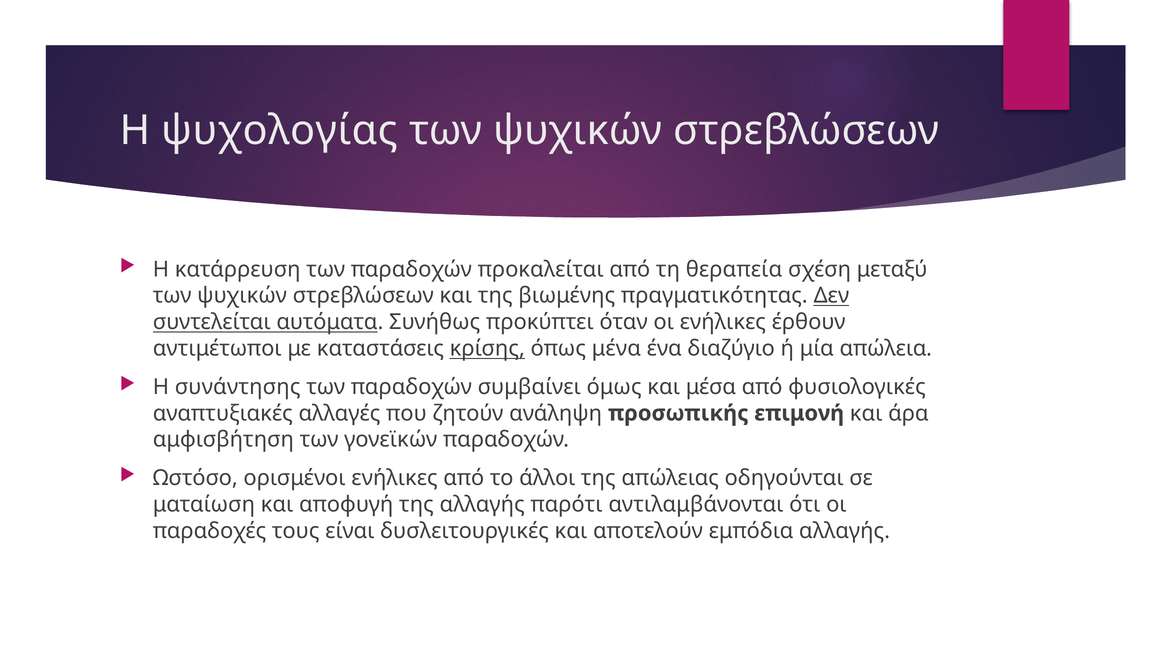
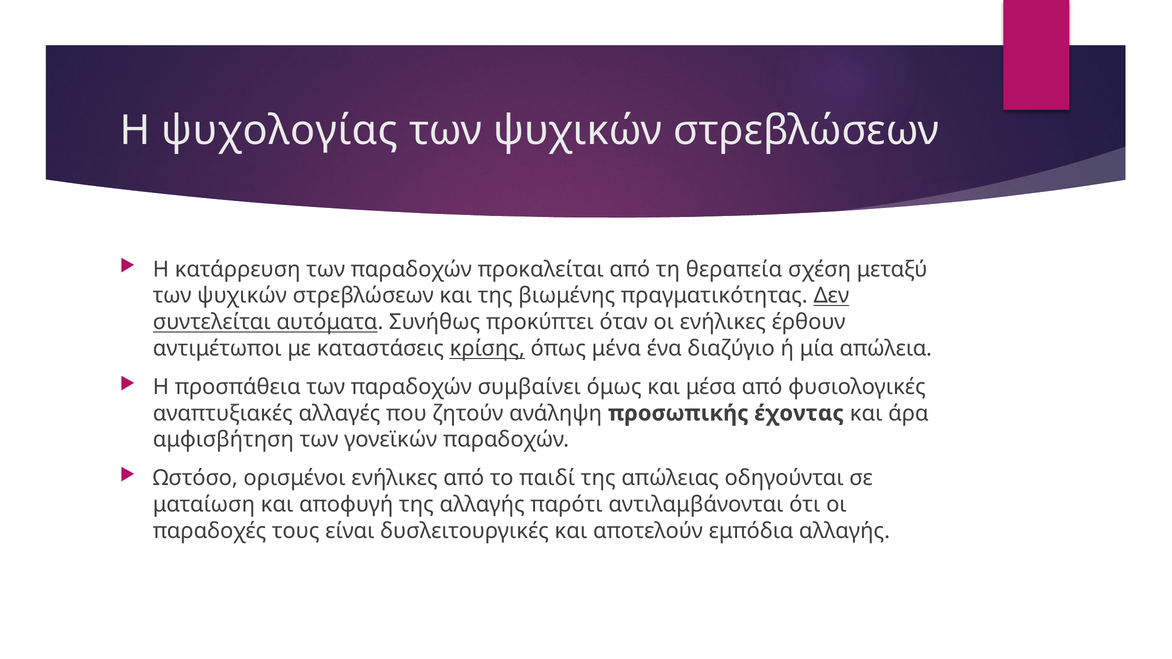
συνάντησης: συνάντησης -> προσπάθεια
επιμονή: επιμονή -> έχοντας
άλλοι: άλλοι -> παιδί
